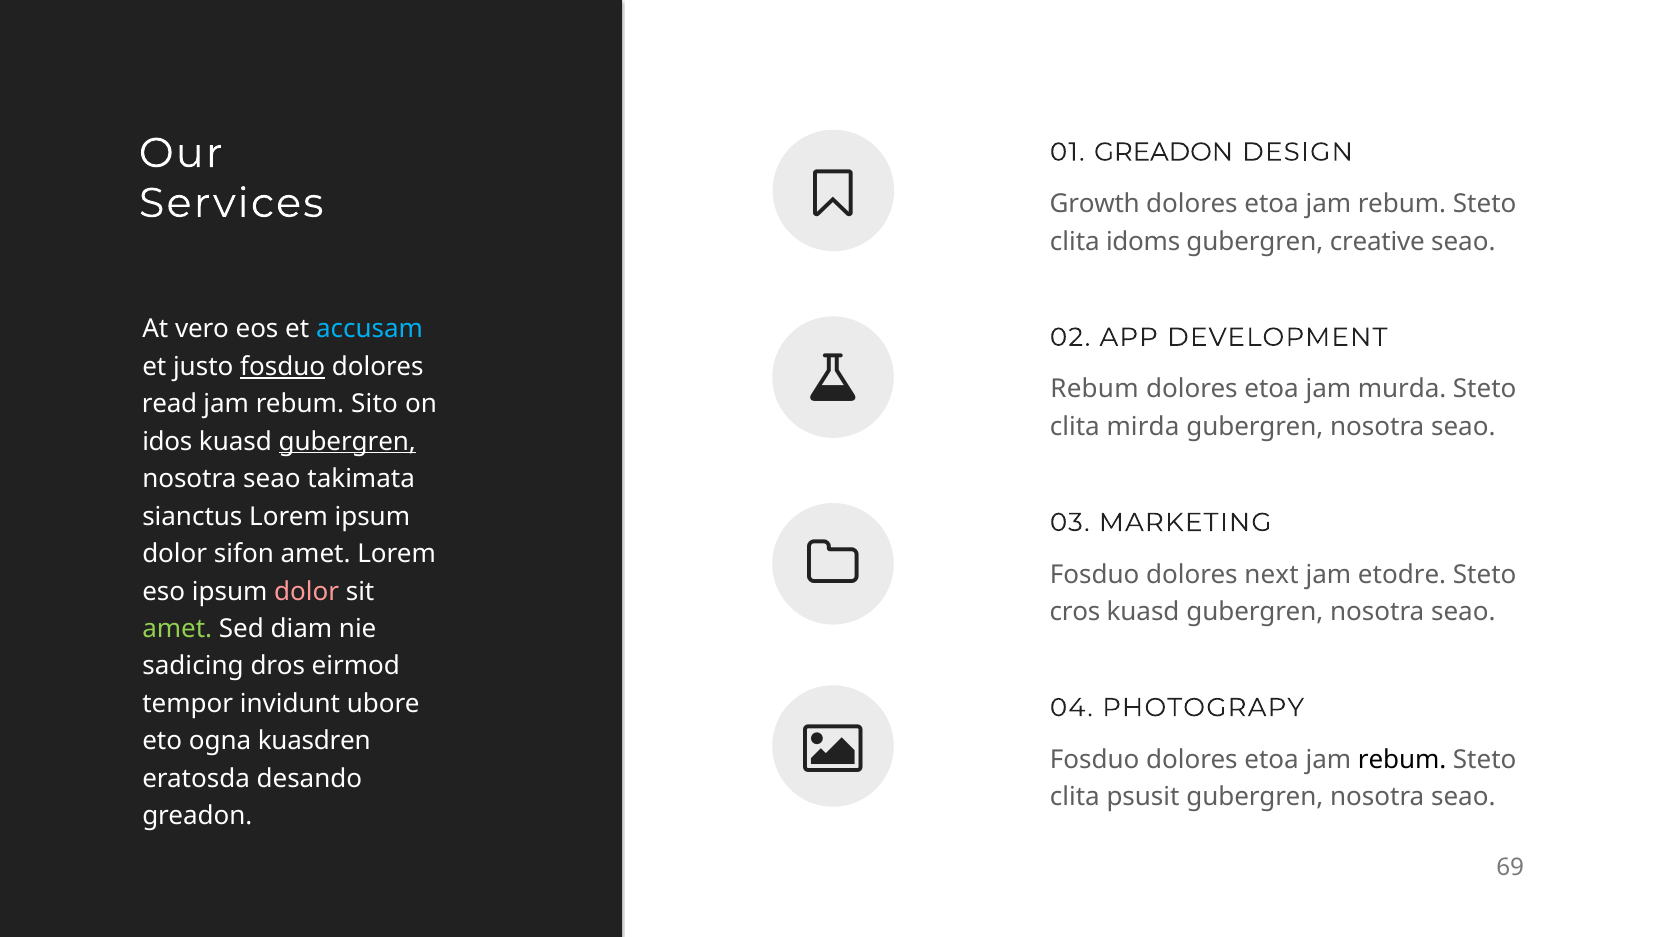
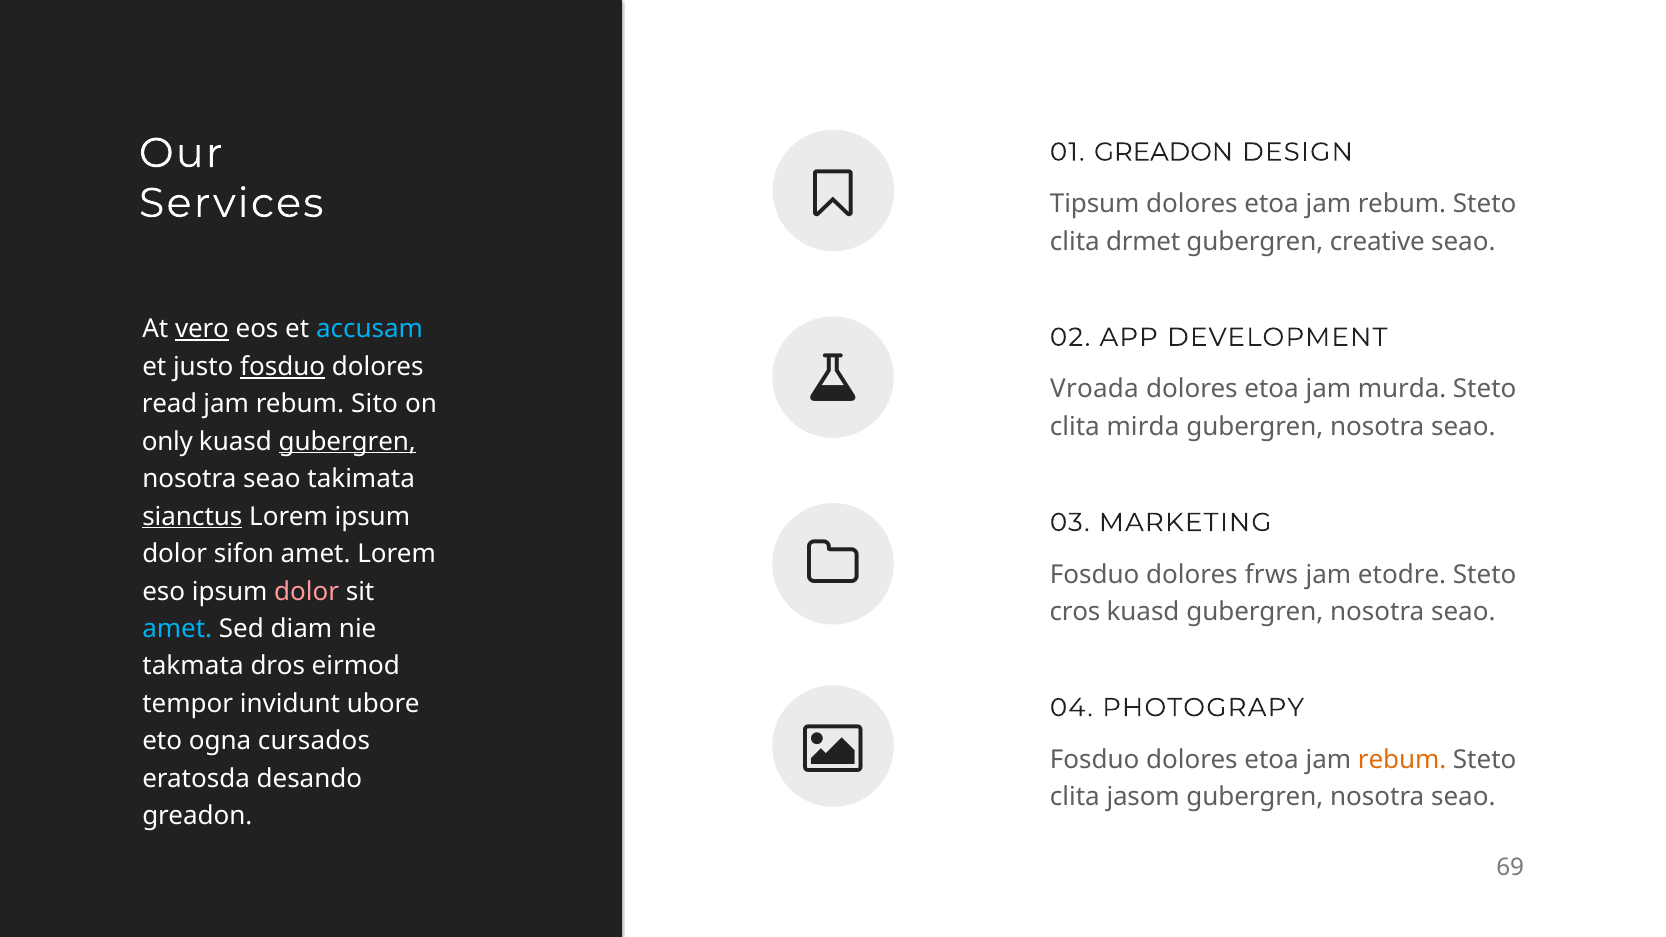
Growth: Growth -> Tipsum
idoms: idoms -> drmet
vero underline: none -> present
Rebum at (1095, 389): Rebum -> Vroada
idos: idos -> only
sianctus underline: none -> present
next: next -> frws
amet at (177, 629) colour: light green -> light blue
sadicing: sadicing -> takmata
kuasdren: kuasdren -> cursados
rebum at (1402, 760) colour: black -> orange
psusit: psusit -> jasom
